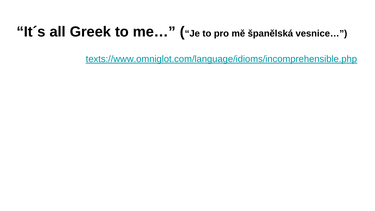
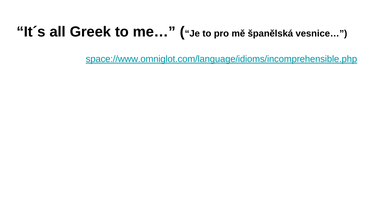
texts://www.omniglot.com/language/idioms/incomprehensible.php: texts://www.omniglot.com/language/idioms/incomprehensible.php -> space://www.omniglot.com/language/idioms/incomprehensible.php
